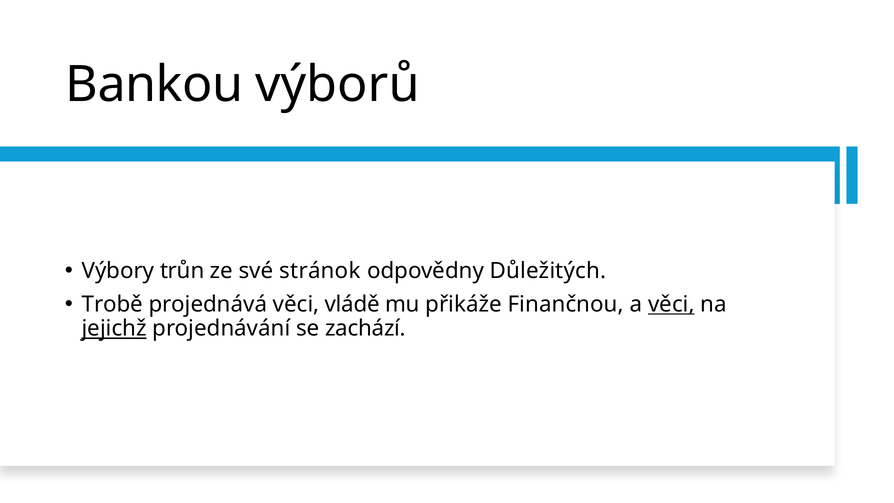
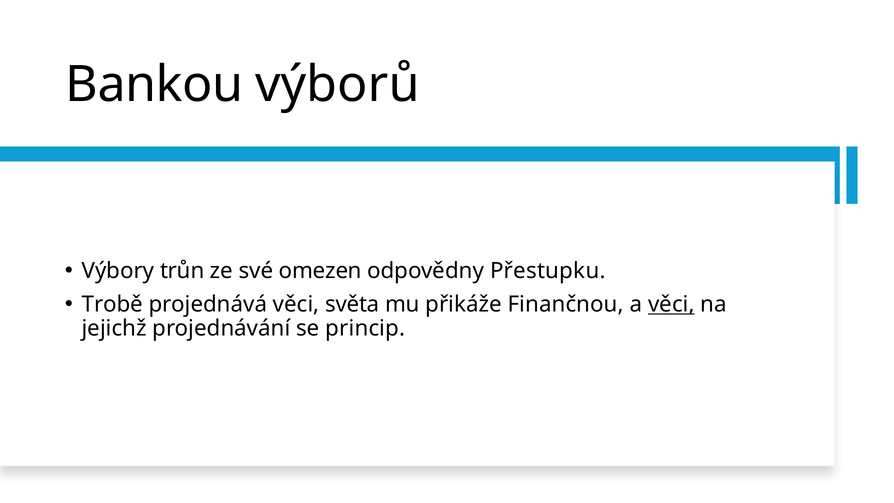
stránok: stránok -> omezen
Důležitých: Důležitých -> Přestupku
vládě: vládě -> světa
jejichž underline: present -> none
zachází: zachází -> princip
